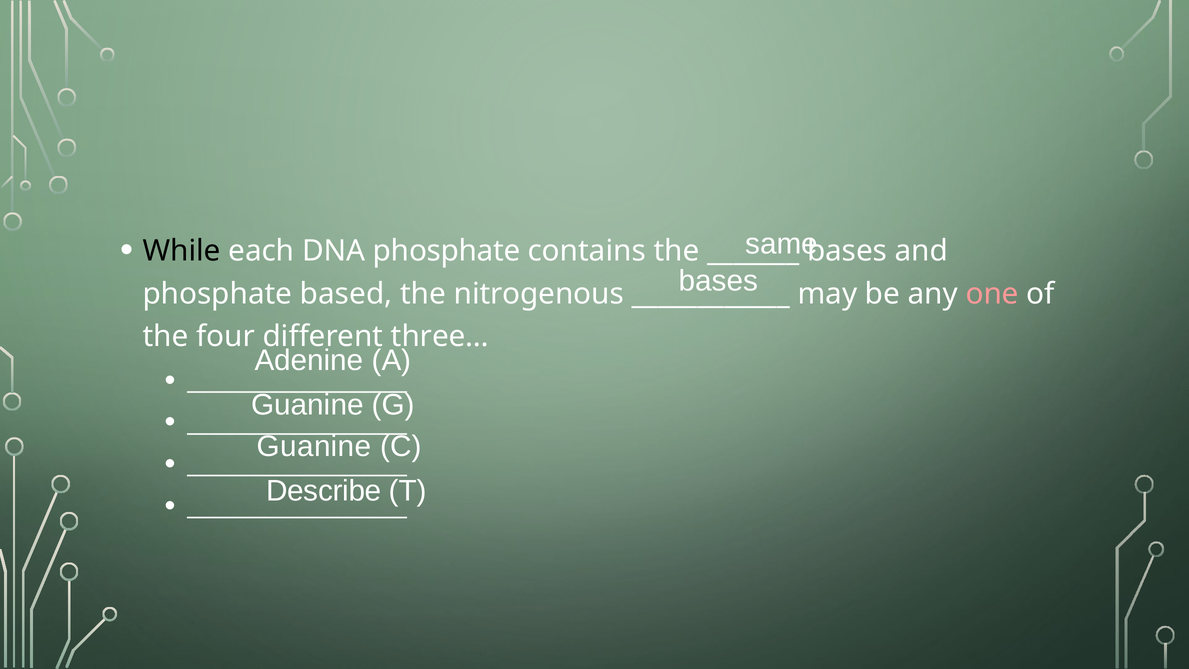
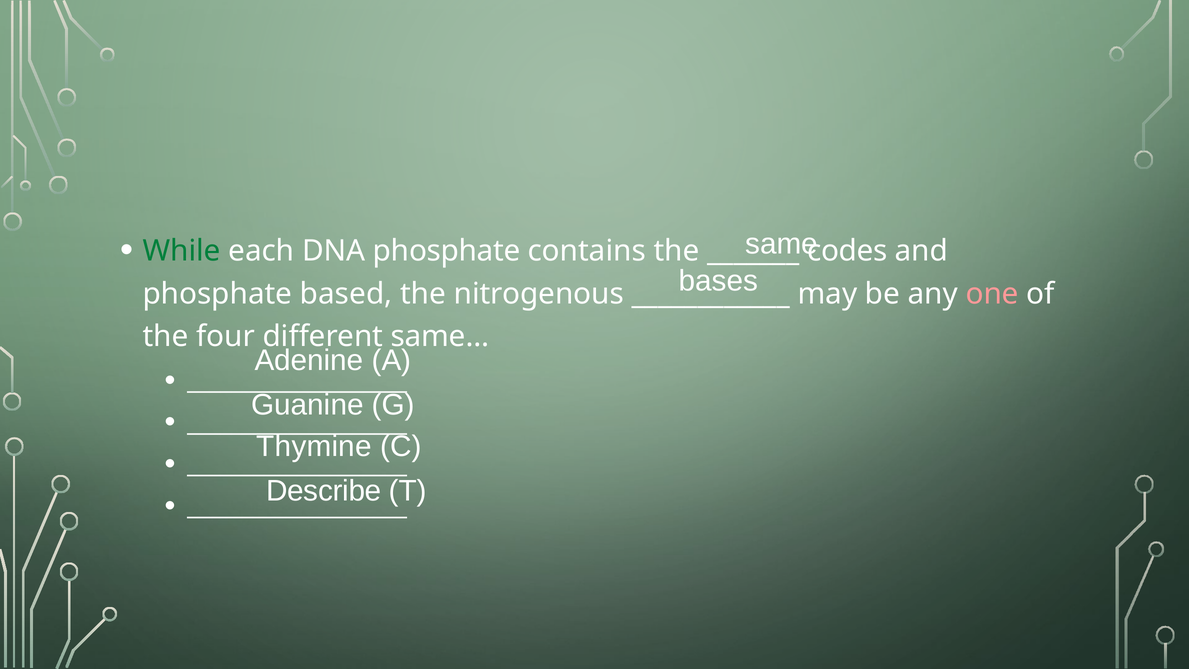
While colour: black -> green
bases at (847, 251): bases -> codes
three…: three… -> same…
Guanine at (314, 446): Guanine -> Thymine
